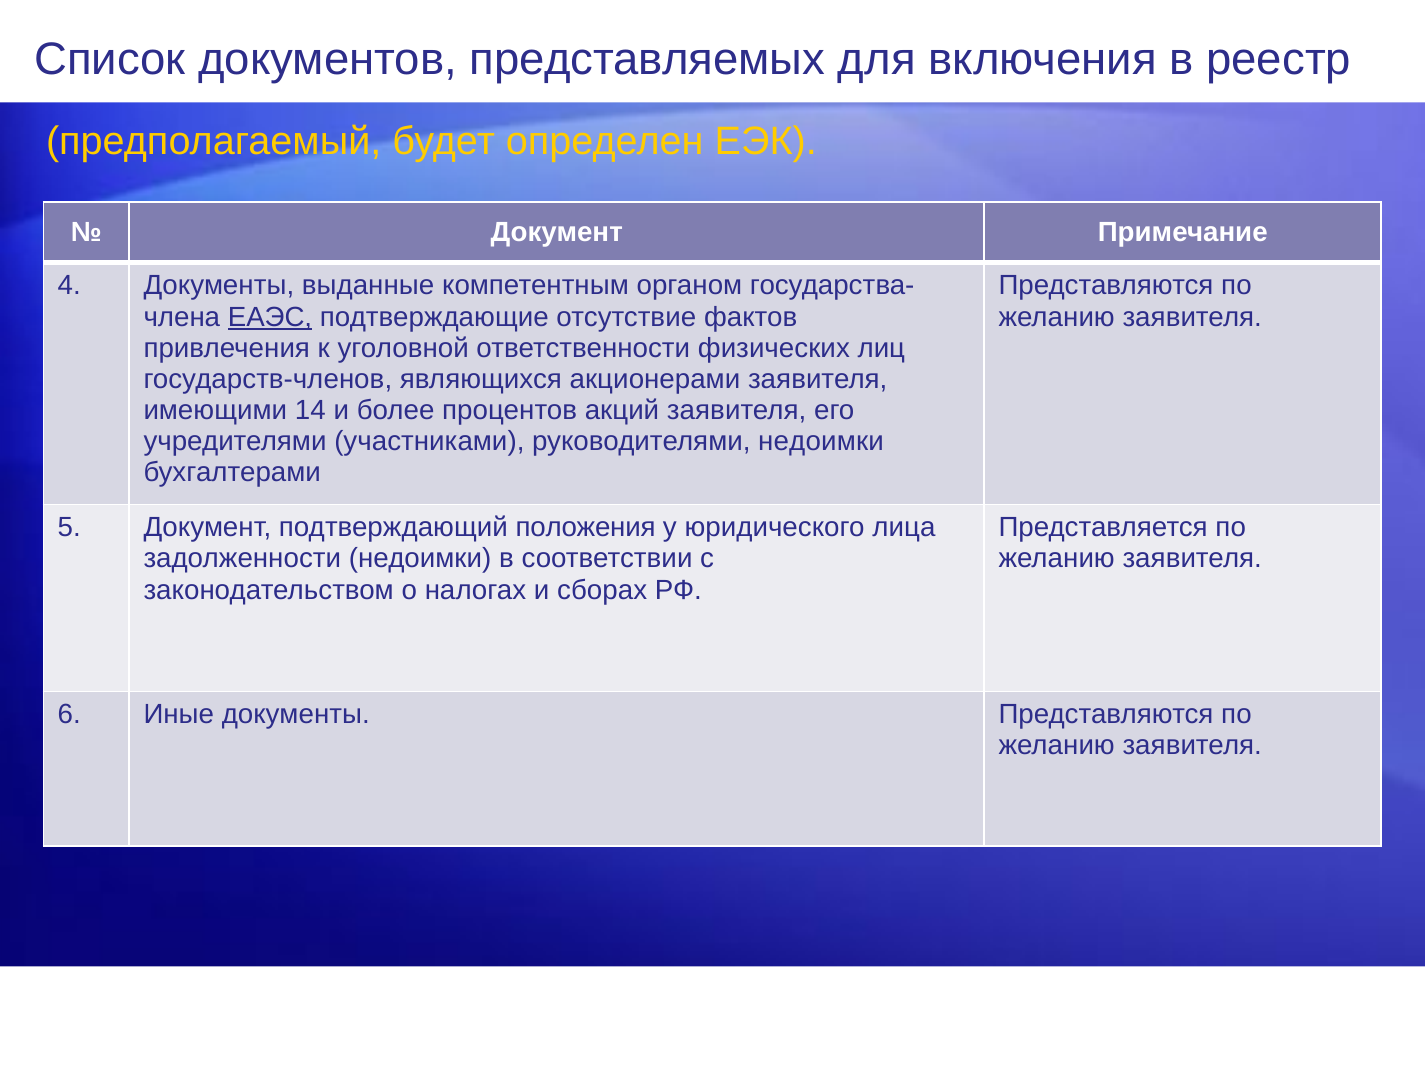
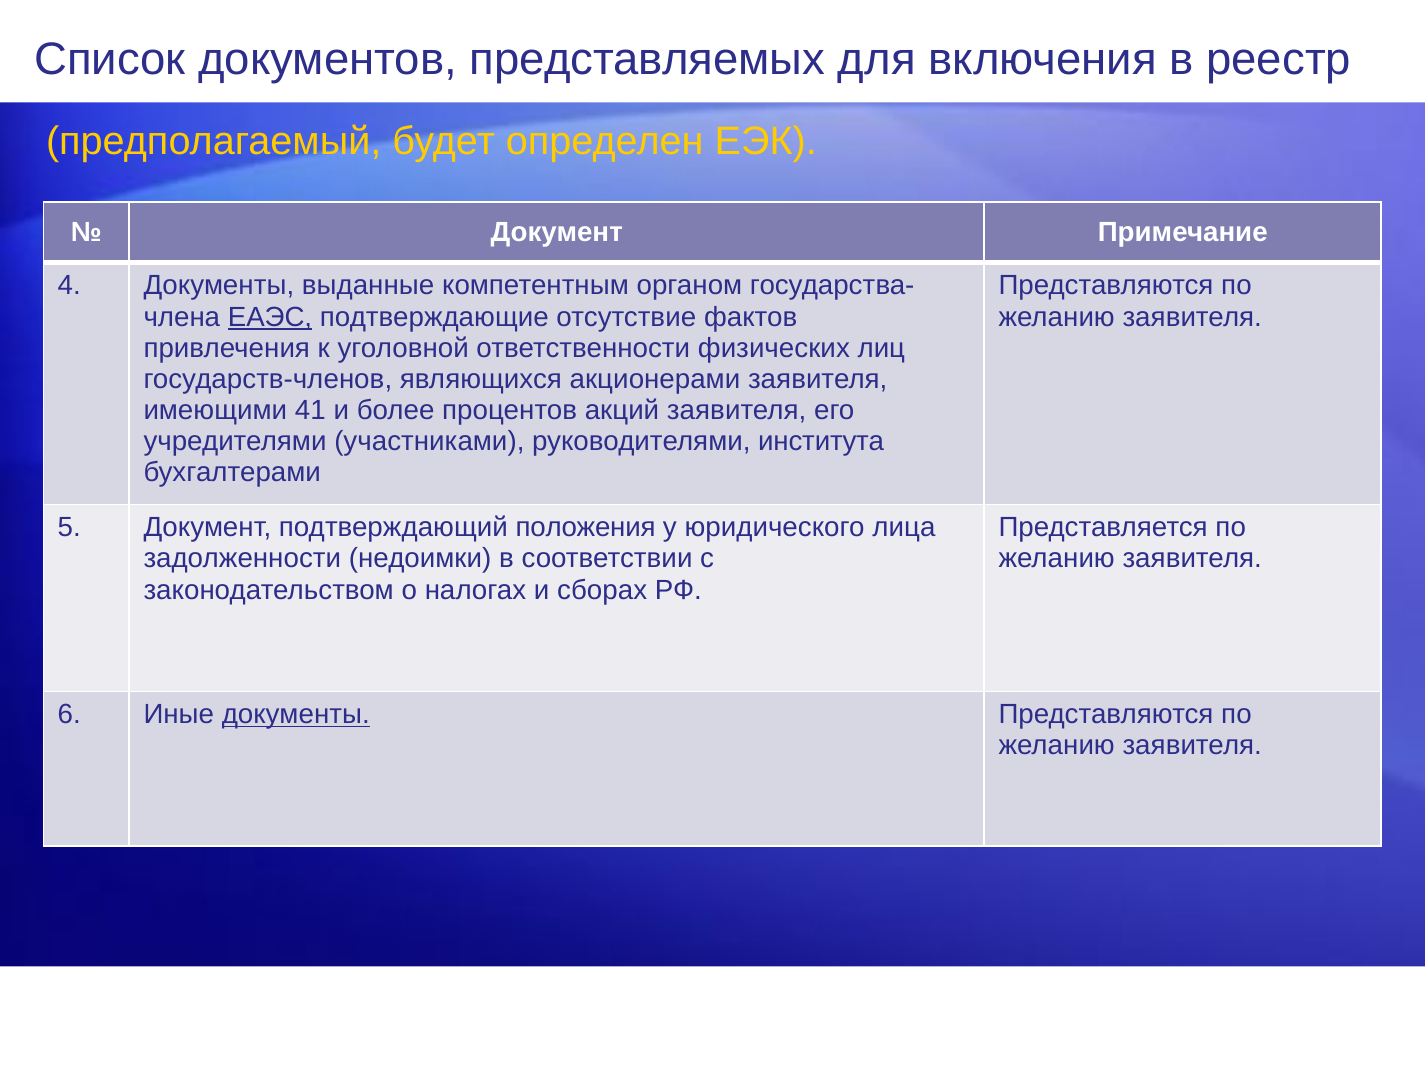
14: 14 -> 41
руководителями недоимки: недоимки -> института
документы at (296, 714) underline: none -> present
